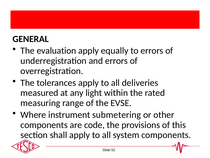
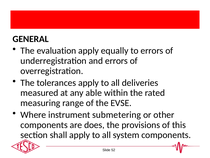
light: light -> able
code: code -> does
